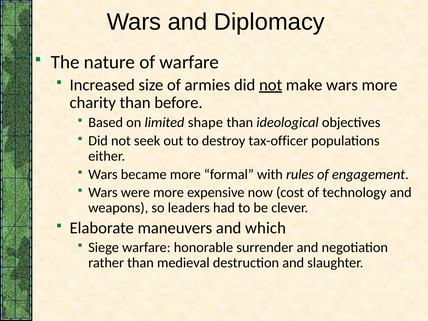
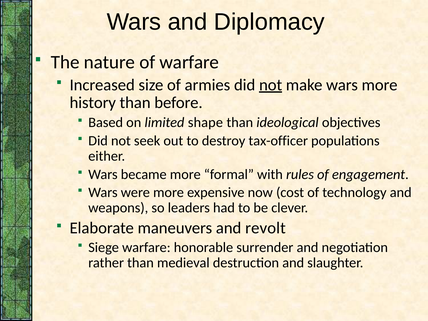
charity: charity -> history
which: which -> revolt
